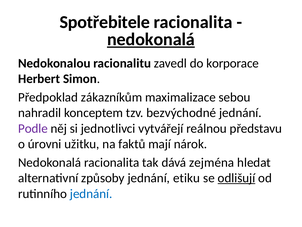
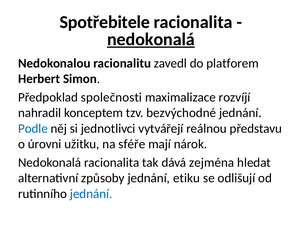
korporace: korporace -> platforem
zákazníkům: zákazníkům -> společnosti
sebou: sebou -> rozvíjí
Podle colour: purple -> blue
faktů: faktů -> sféře
odlišují underline: present -> none
